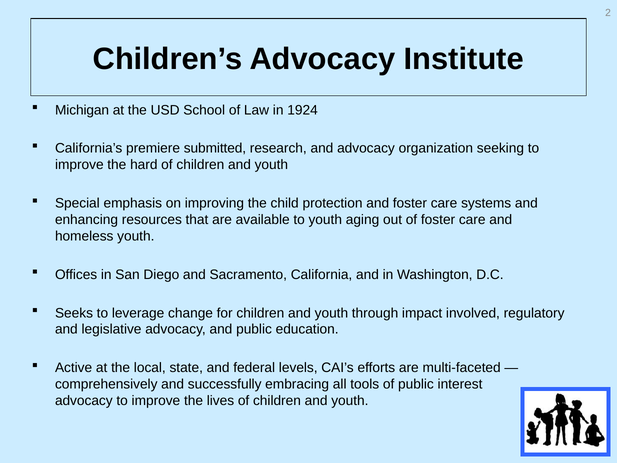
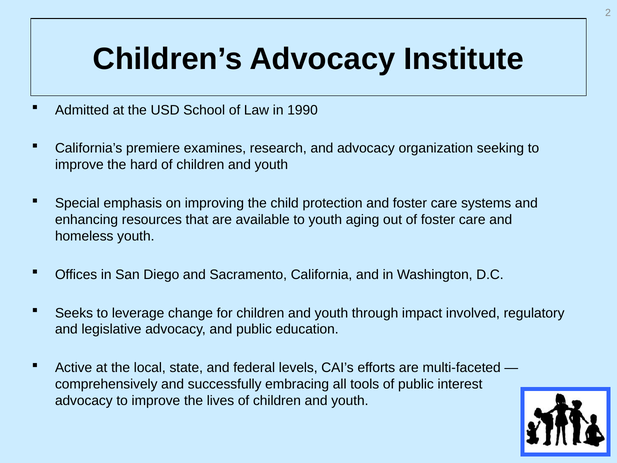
Michigan: Michigan -> Admitted
1924: 1924 -> 1990
submitted: submitted -> examines
